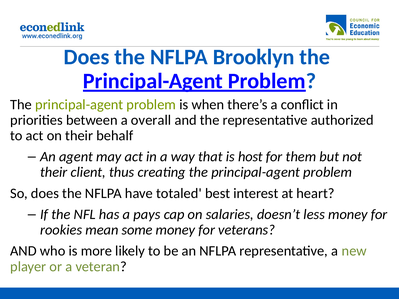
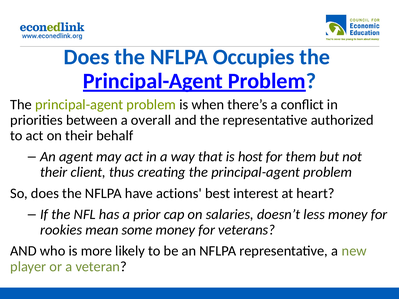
Brooklyn: Brooklyn -> Occupies
totaled: totaled -> actions
pays: pays -> prior
